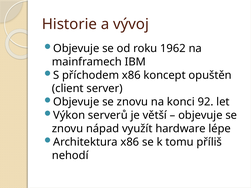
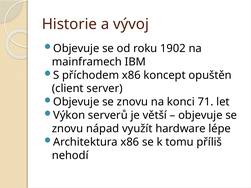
1962: 1962 -> 1902
92: 92 -> 71
